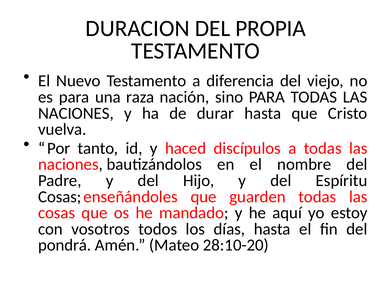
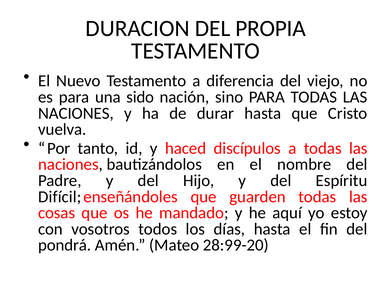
raza: raza -> sido
Cosas at (60, 197): Cosas -> Difícil
28:10-20: 28:10-20 -> 28:99-20
